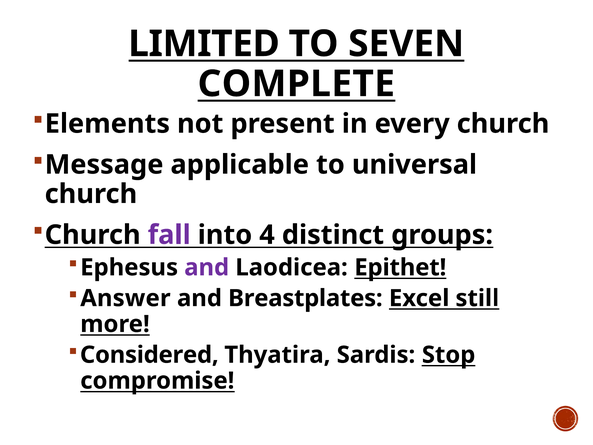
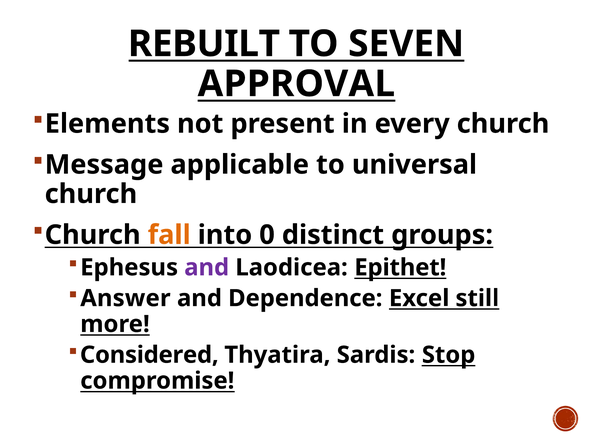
LIMITED: LIMITED -> REBUILT
COMPLETE: COMPLETE -> APPROVAL
fall colour: purple -> orange
4: 4 -> 0
Breastplates: Breastplates -> Dependence
